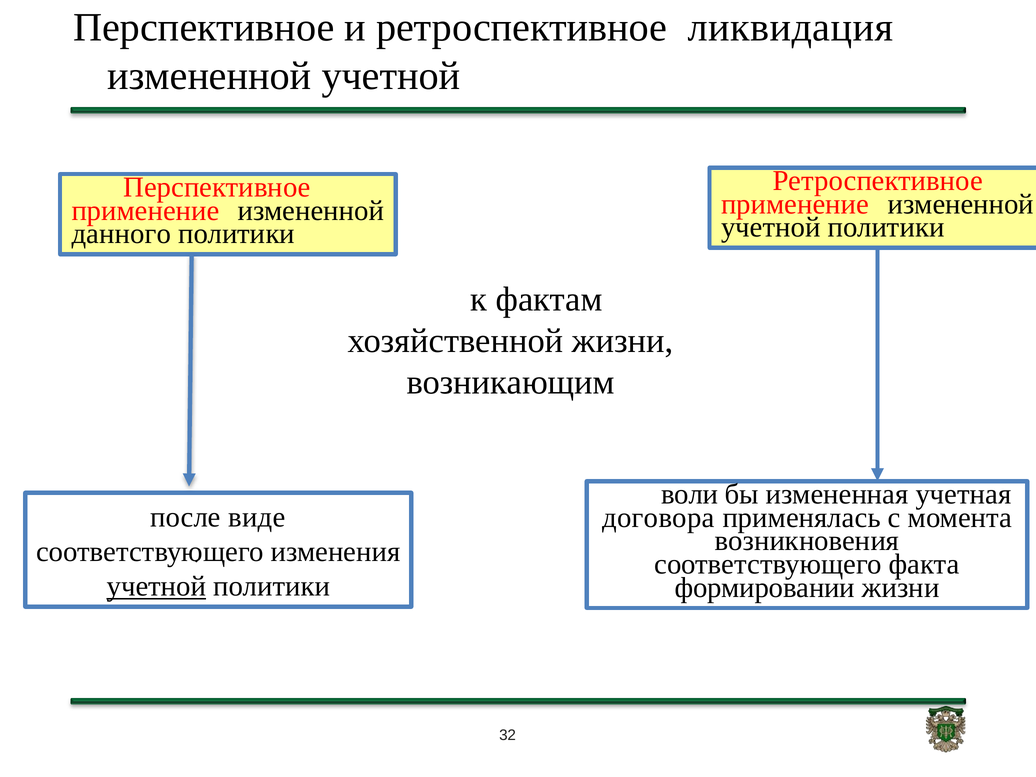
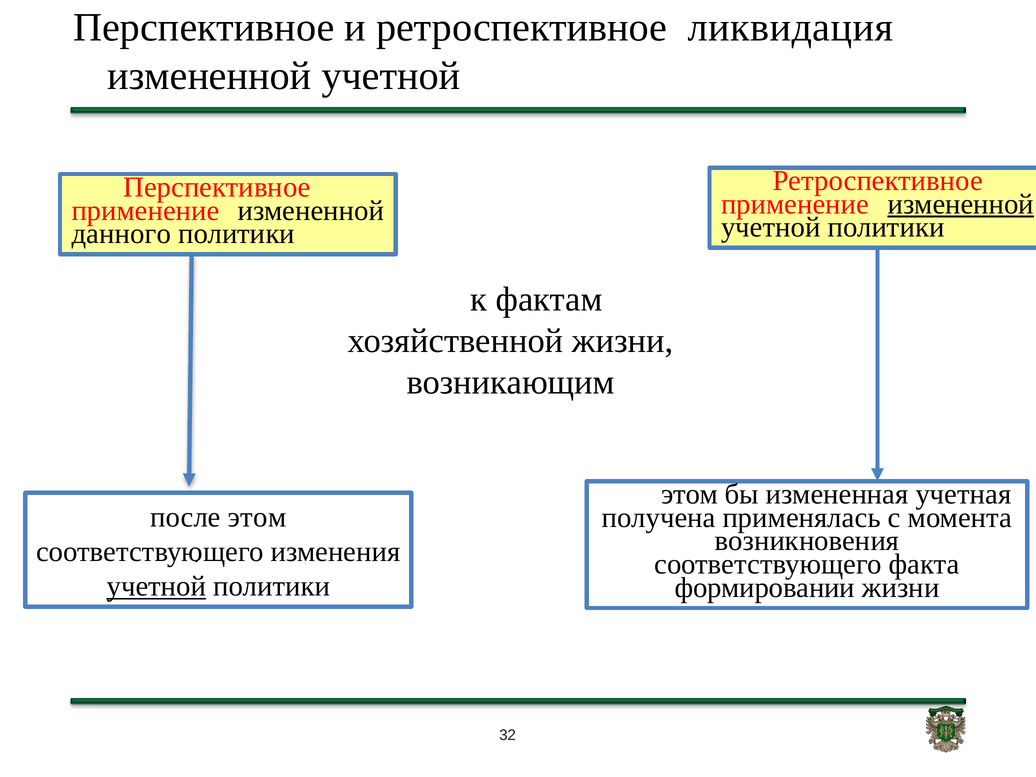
измененной at (961, 204) underline: none -> present
воли at (690, 494): воли -> этом
после виде: виде -> этом
договора: договора -> получена
